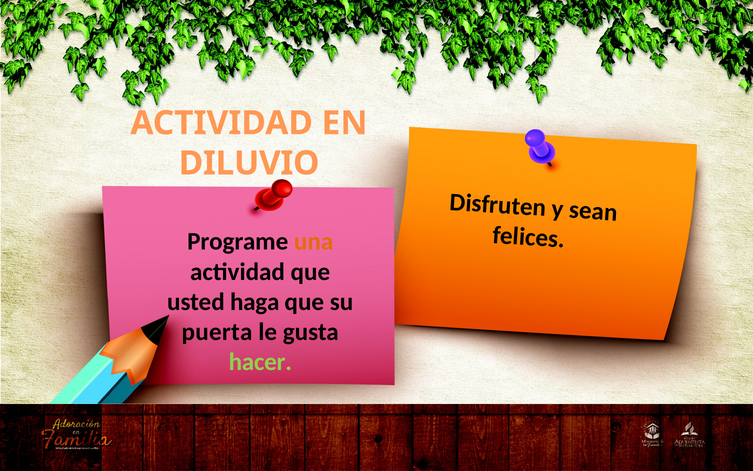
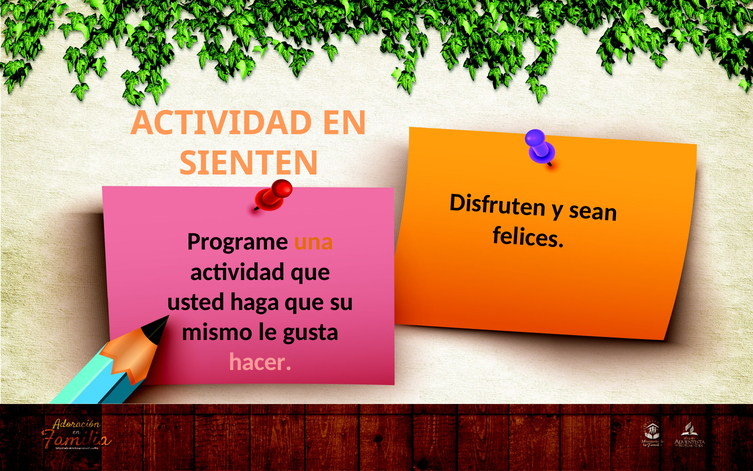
DILUVIO: DILUVIO -> SIENTEN
puerta: puerta -> mismo
hacer colour: light green -> pink
